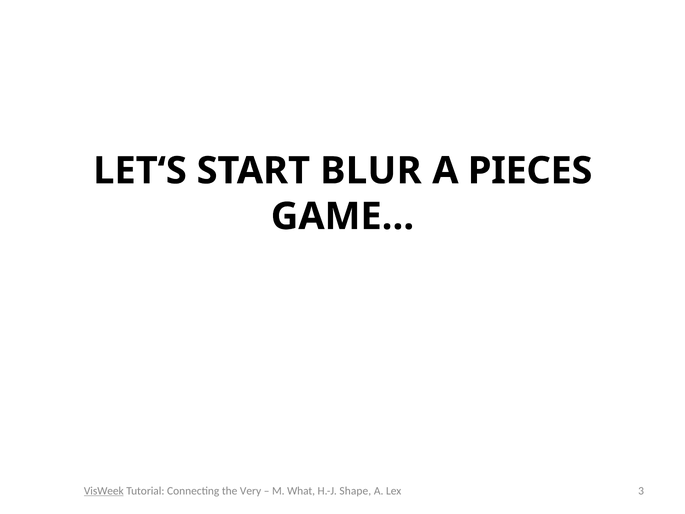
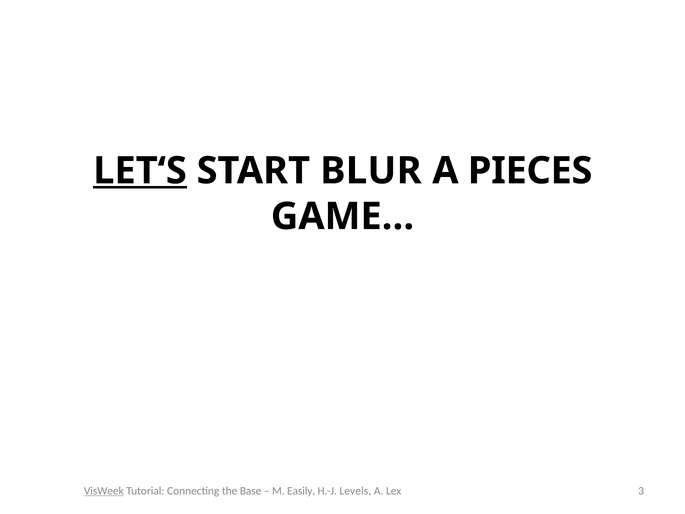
LET‘S underline: none -> present
Very: Very -> Base
What: What -> Easily
Shape: Shape -> Levels
